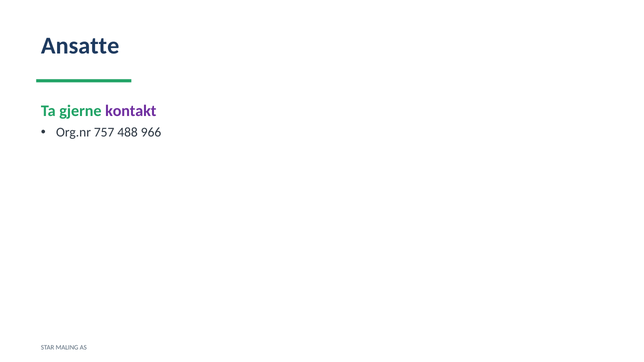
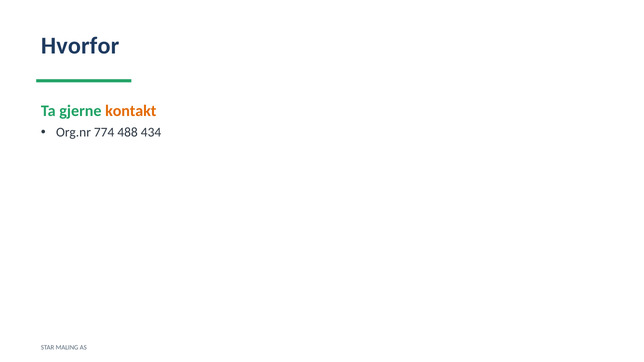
Ansatte: Ansatte -> Hvorfor
kontakt colour: purple -> orange
757: 757 -> 774
966: 966 -> 434
